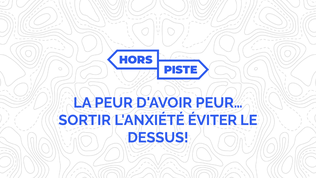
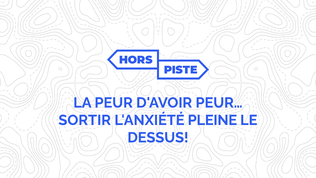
ÉVITER: ÉVITER -> PLEINE
